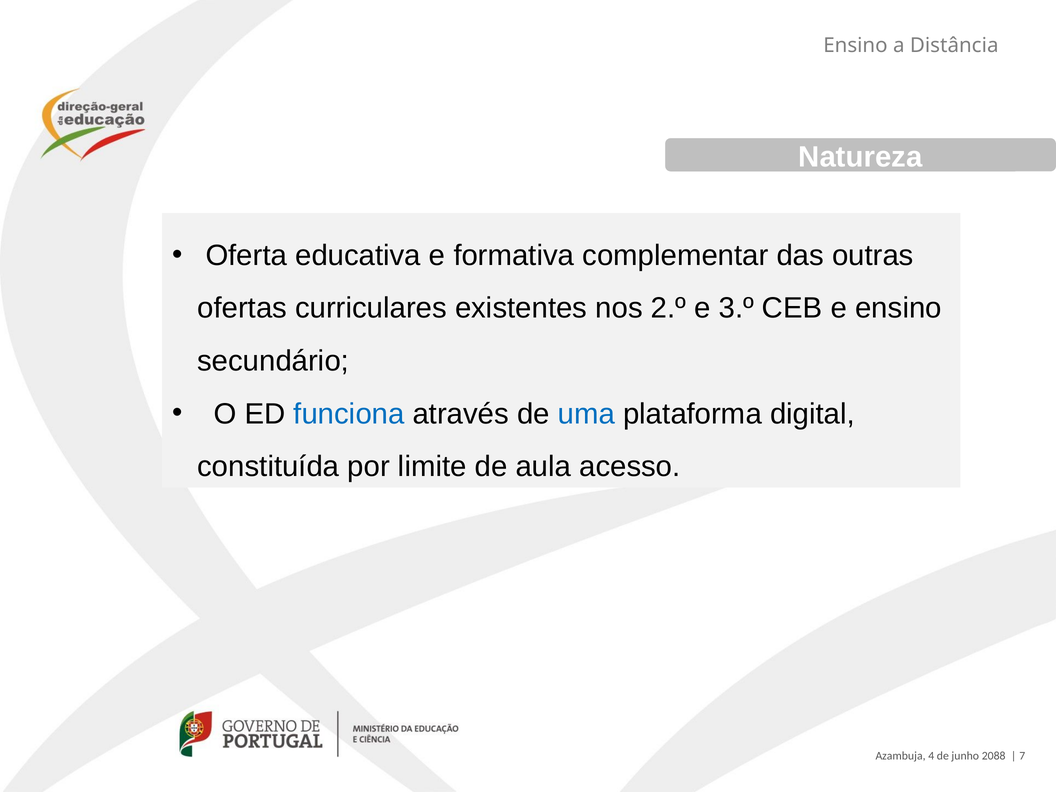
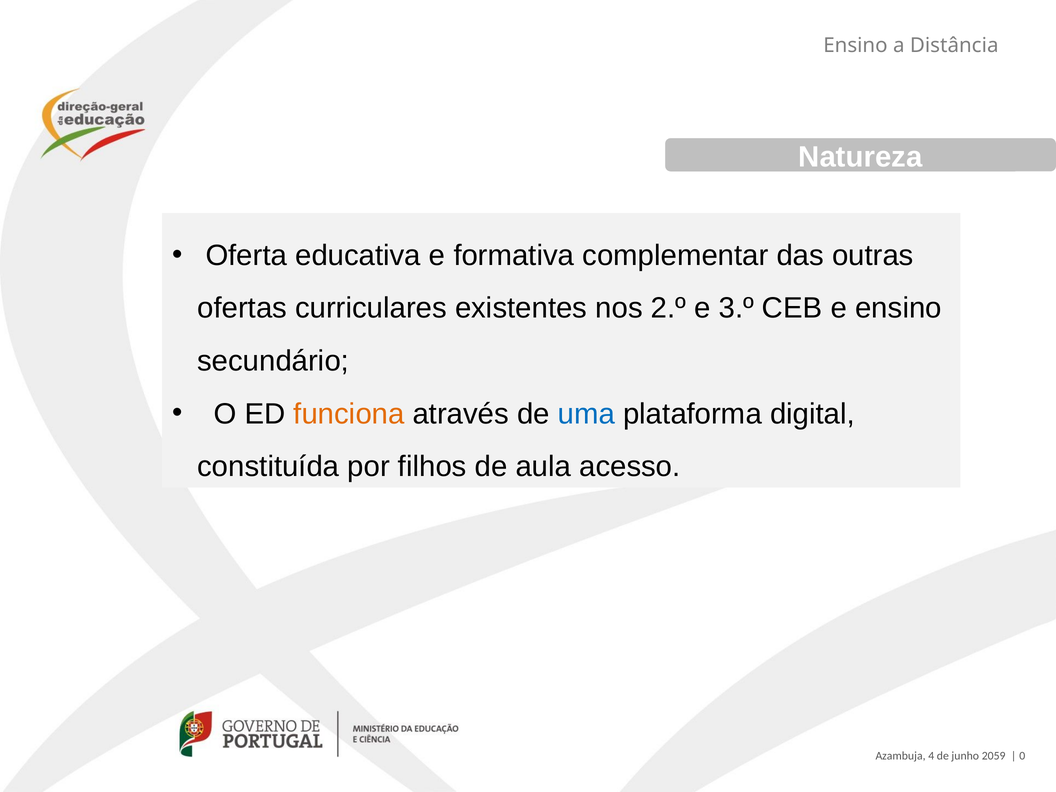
funciona colour: blue -> orange
limite: limite -> filhos
2088: 2088 -> 2059
7: 7 -> 0
